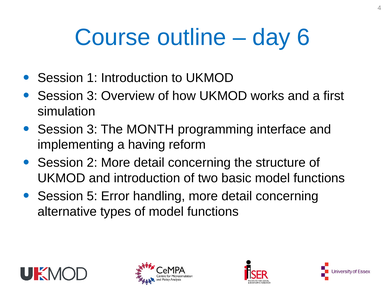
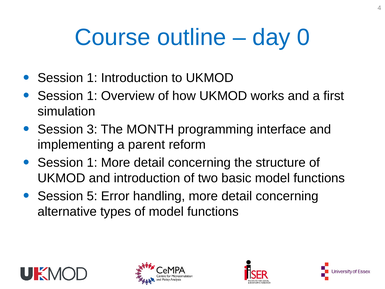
6: 6 -> 0
3 at (92, 96): 3 -> 1
having: having -> parent
2 at (92, 163): 2 -> 1
